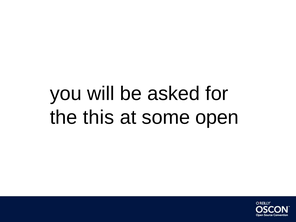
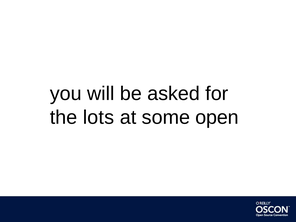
this: this -> lots
